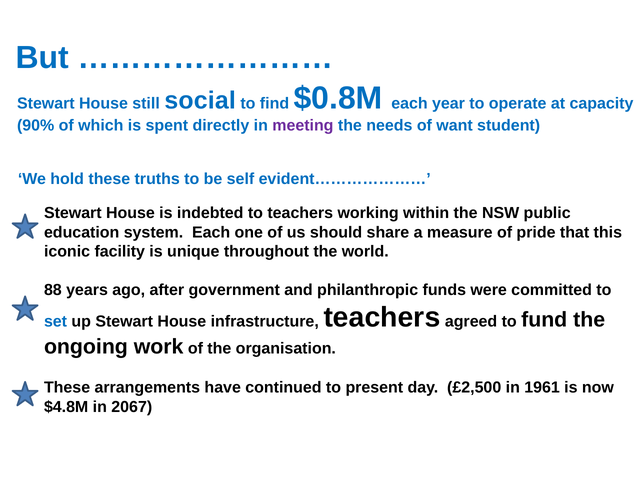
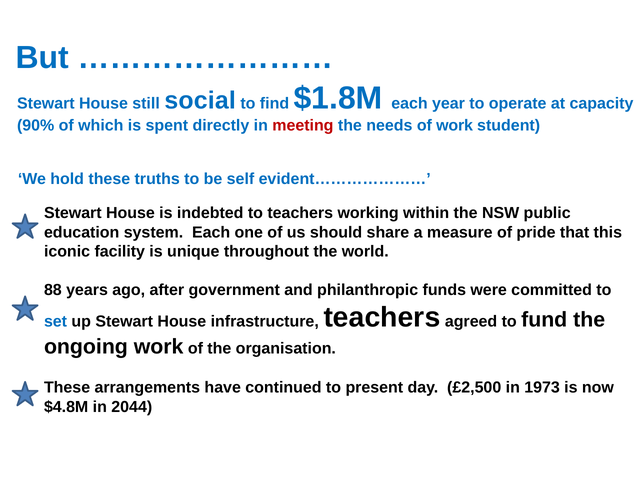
$0.8M: $0.8M -> $1.8M
meeting colour: purple -> red
of want: want -> work
1961: 1961 -> 1973
2067: 2067 -> 2044
